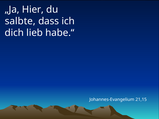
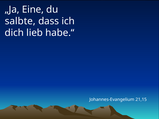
Hier: Hier -> Eine
